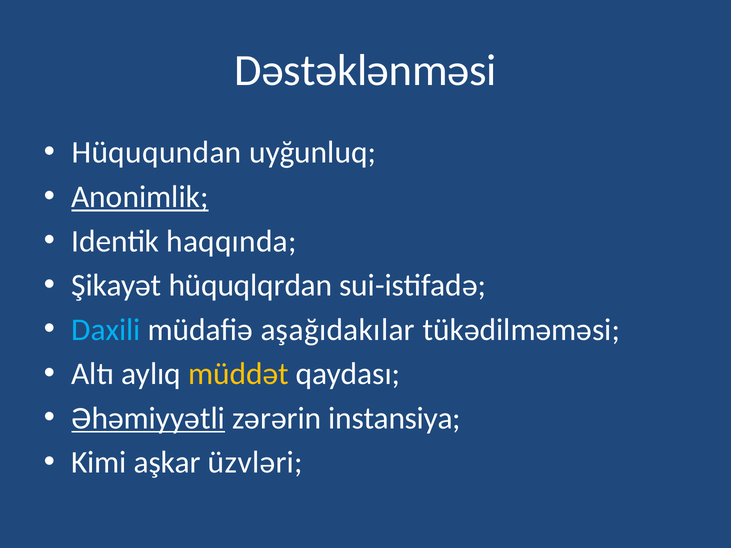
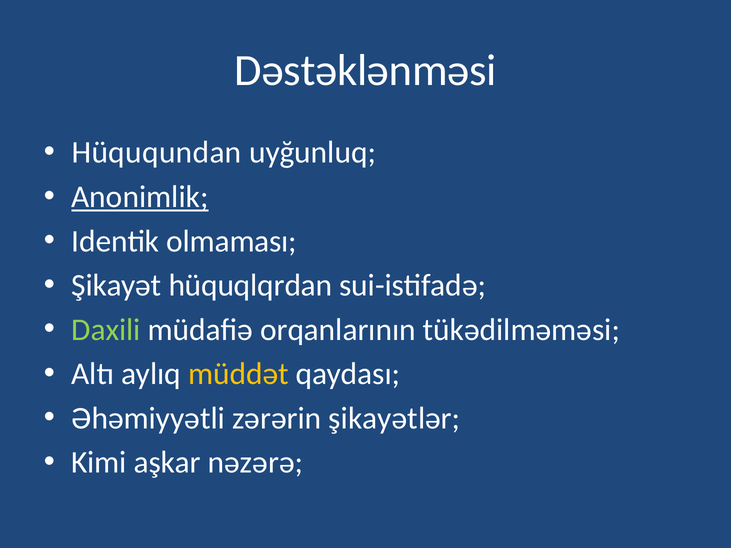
haqqında: haqqında -> olmaması
Daxili colour: light blue -> light green
aşağıdakılar: aşağıdakılar -> orqanlarının
Əhəmiyyətli underline: present -> none
instansiya: instansiya -> şikayətlər
üzvləri: üzvləri -> nəzərə
